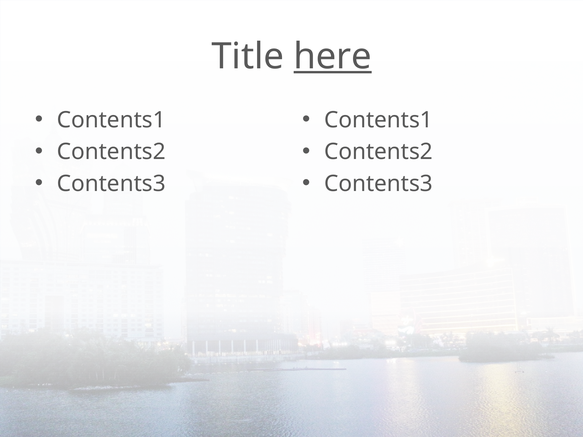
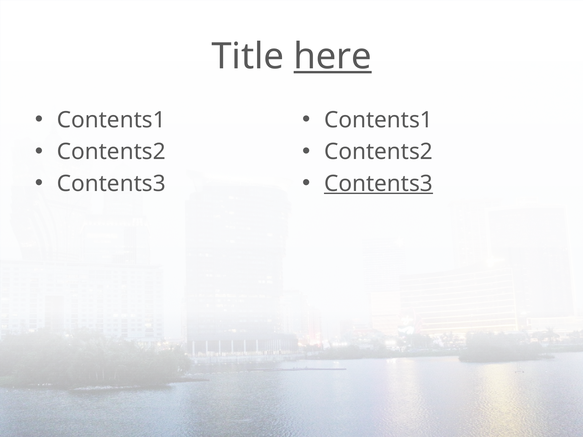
Contents3 at (379, 184) underline: none -> present
